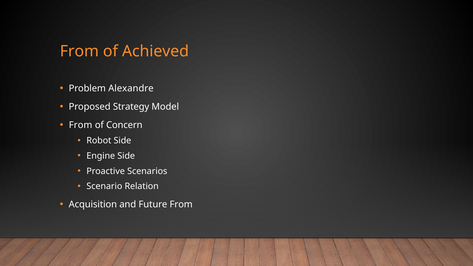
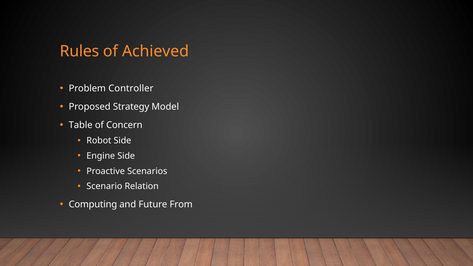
From at (79, 51): From -> Rules
Alexandre: Alexandre -> Controller
From at (81, 125): From -> Table
Acquisition: Acquisition -> Computing
